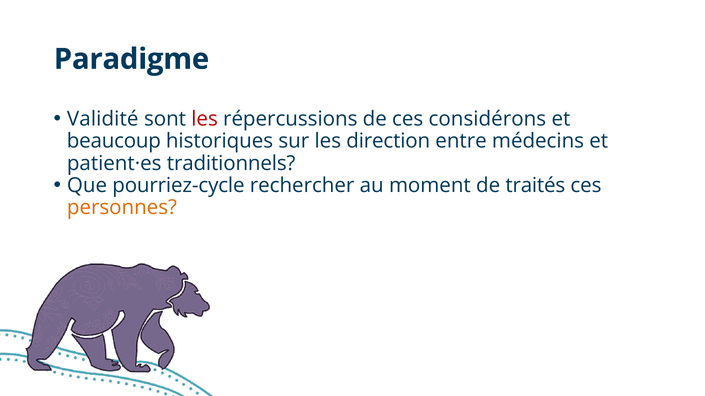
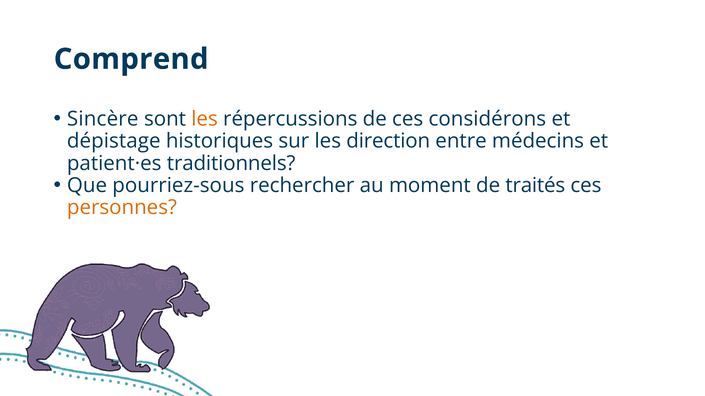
Paradigme: Paradigme -> Comprend
Validité: Validité -> Sincère
les at (205, 119) colour: red -> orange
beaucoup: beaucoup -> dépistage
pourriez-cycle: pourriez-cycle -> pourriez-sous
